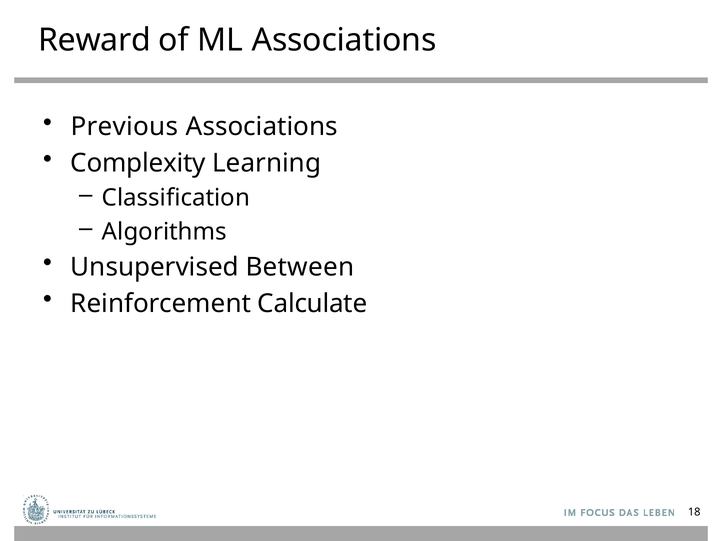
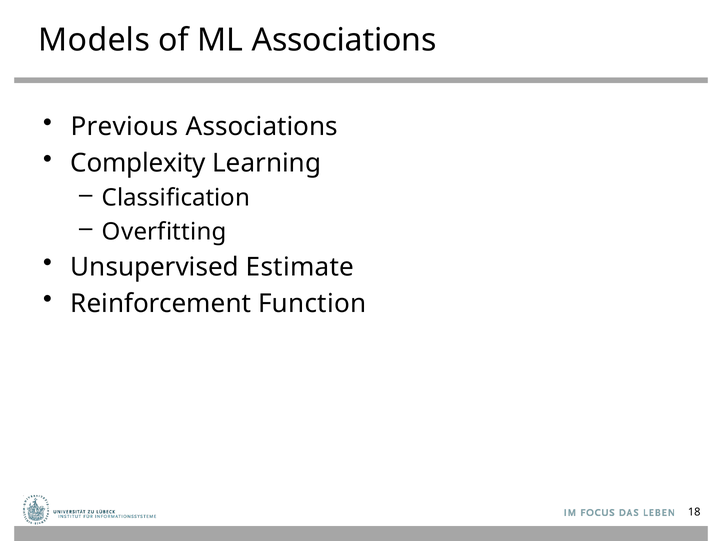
Reward: Reward -> Models
Algorithms: Algorithms -> Overfitting
Between: Between -> Estimate
Calculate: Calculate -> Function
